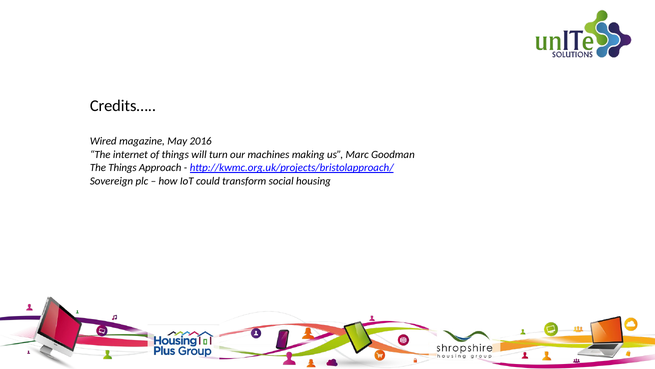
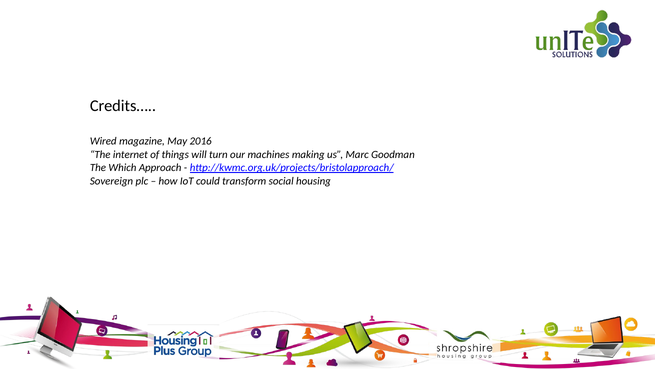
The Things: Things -> Which
